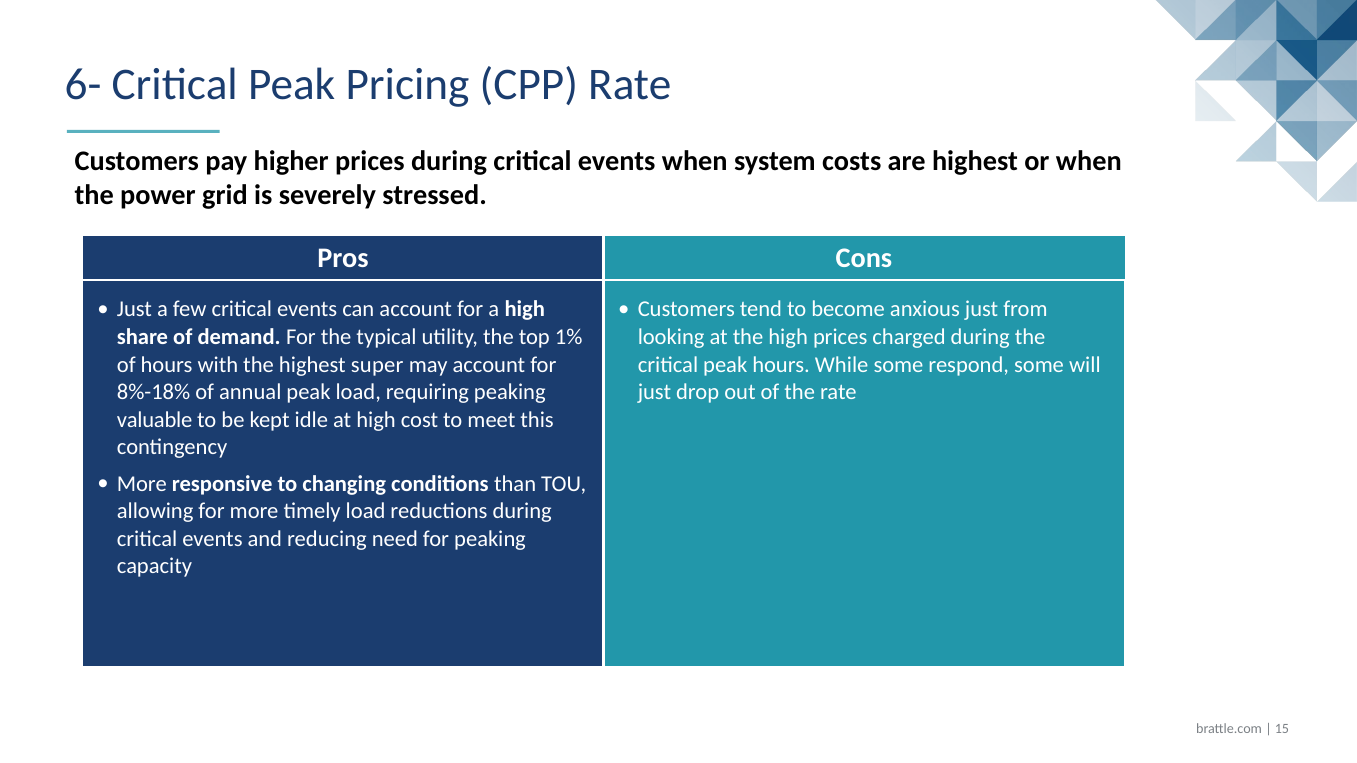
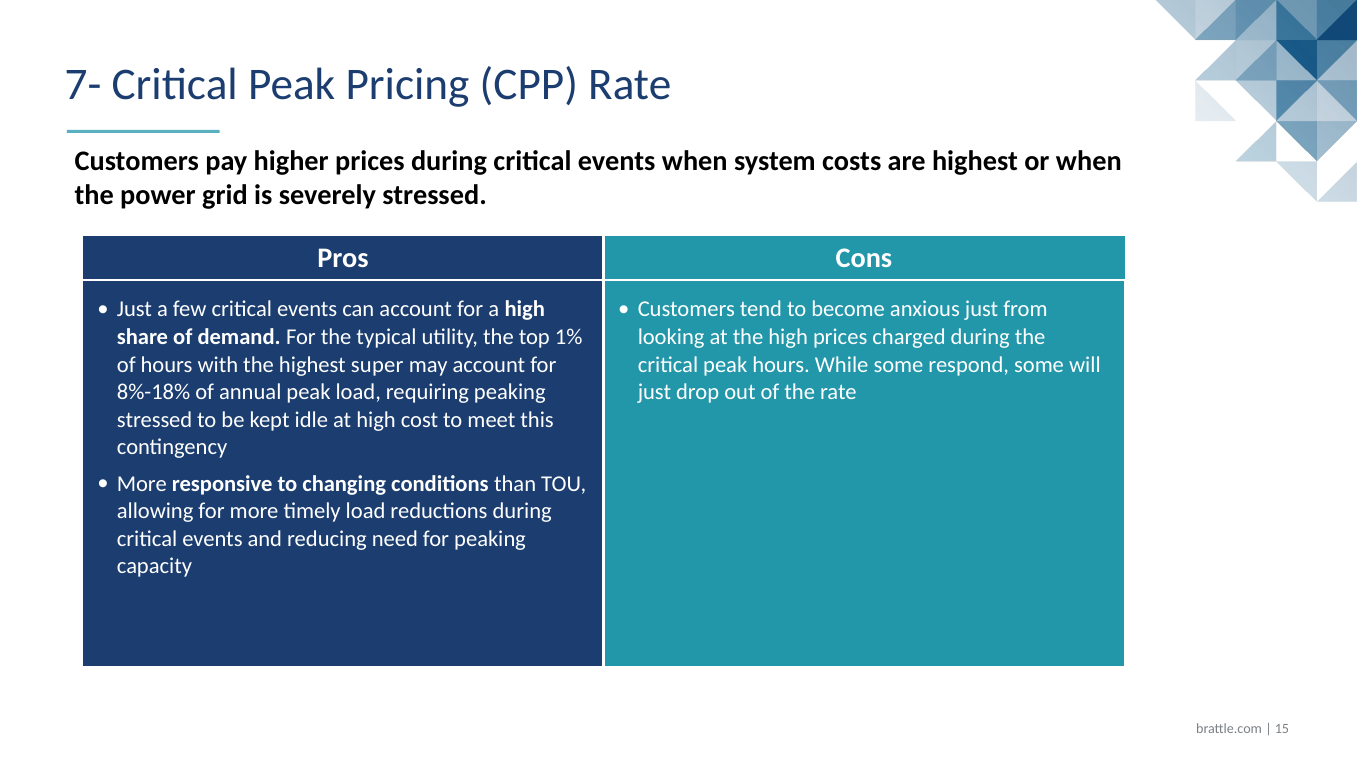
6-: 6- -> 7-
valuable at (155, 420): valuable -> stressed
